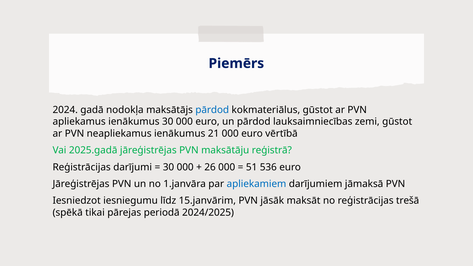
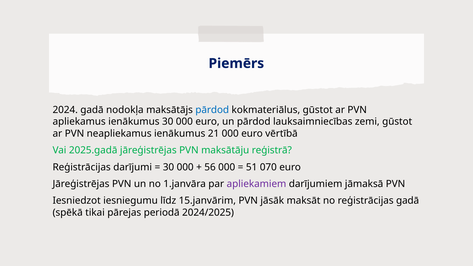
26: 26 -> 56
536: 536 -> 070
apliekamiem colour: blue -> purple
reģistrācijas trešā: trešā -> gadā
